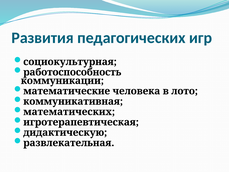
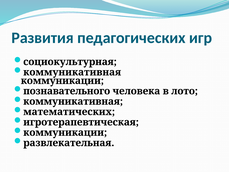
работоспособность at (72, 72): работоспособность -> коммуникативная
математические: математические -> познавательного
дидактическую at (65, 132): дидактическую -> коммуникации
